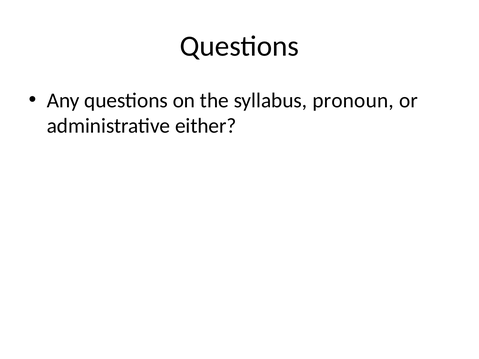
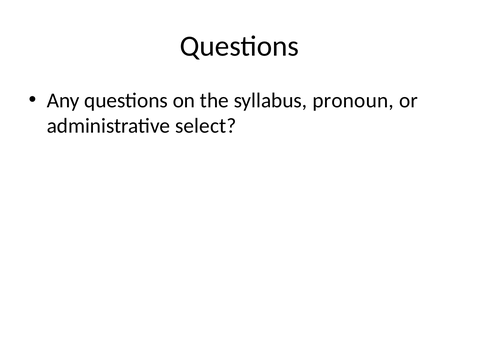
either: either -> select
